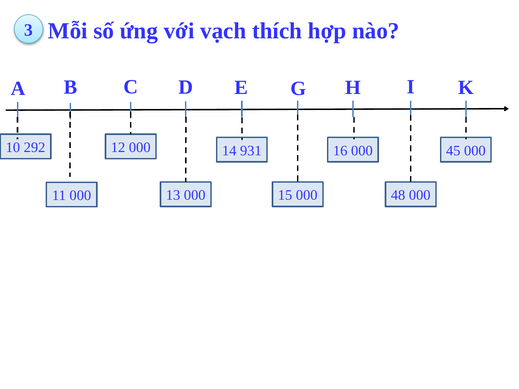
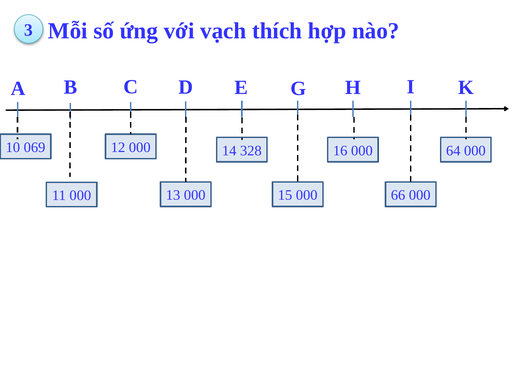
292: 292 -> 069
931: 931 -> 328
45: 45 -> 64
48: 48 -> 66
